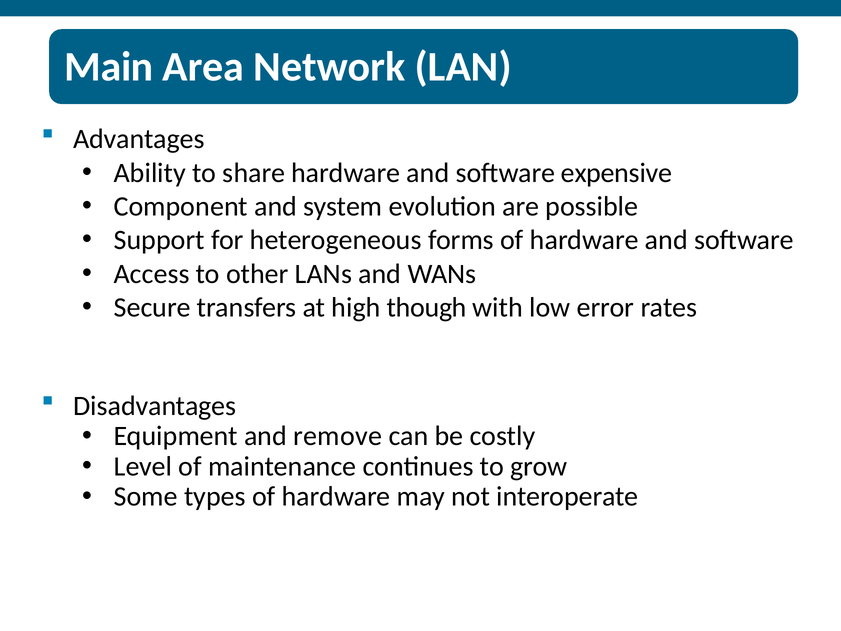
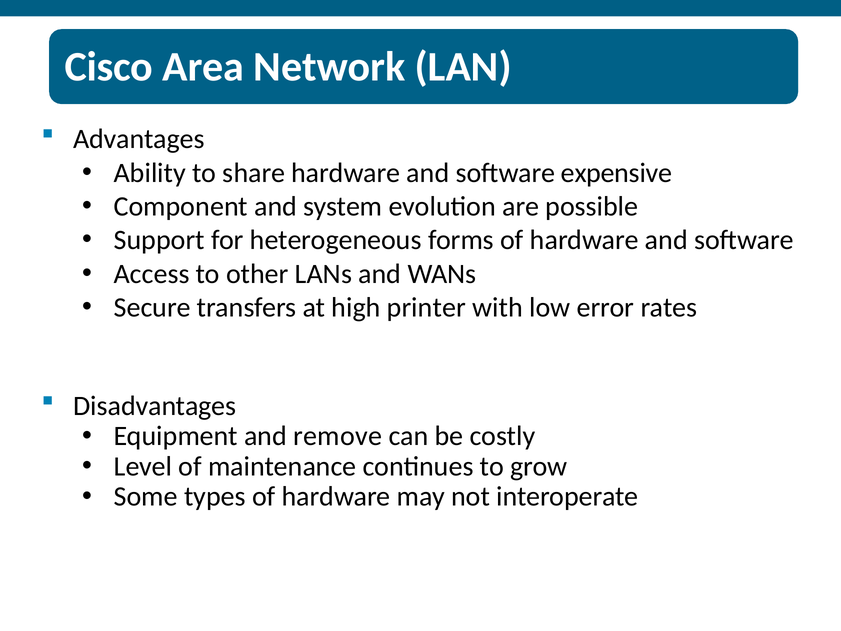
Main: Main -> Cisco
though: though -> printer
